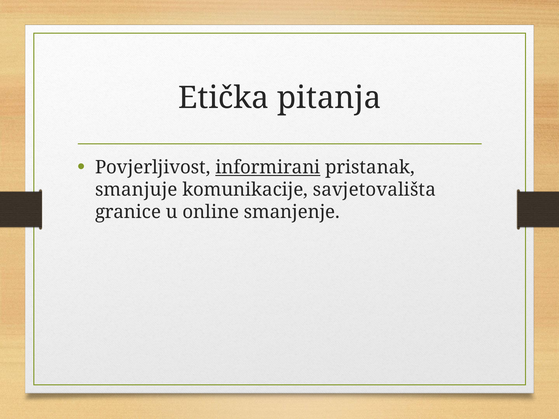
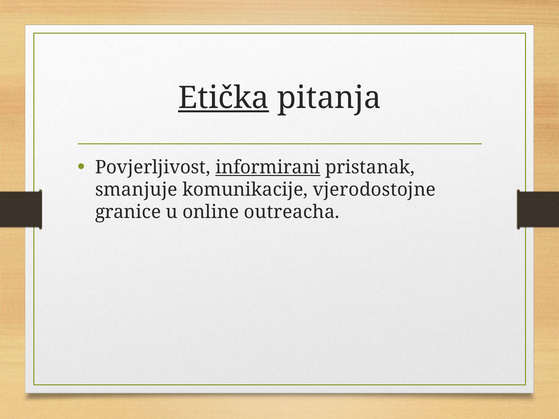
Etička underline: none -> present
savjetovališta: savjetovališta -> vjerodostojne
smanjenje: smanjenje -> outreacha
